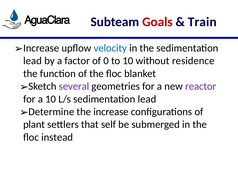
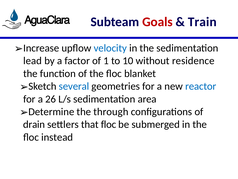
0: 0 -> 1
several colour: purple -> blue
reactor colour: purple -> blue
a 10: 10 -> 26
L/s sedimentation lead: lead -> area
increase: increase -> through
plant: plant -> drain
that self: self -> floc
